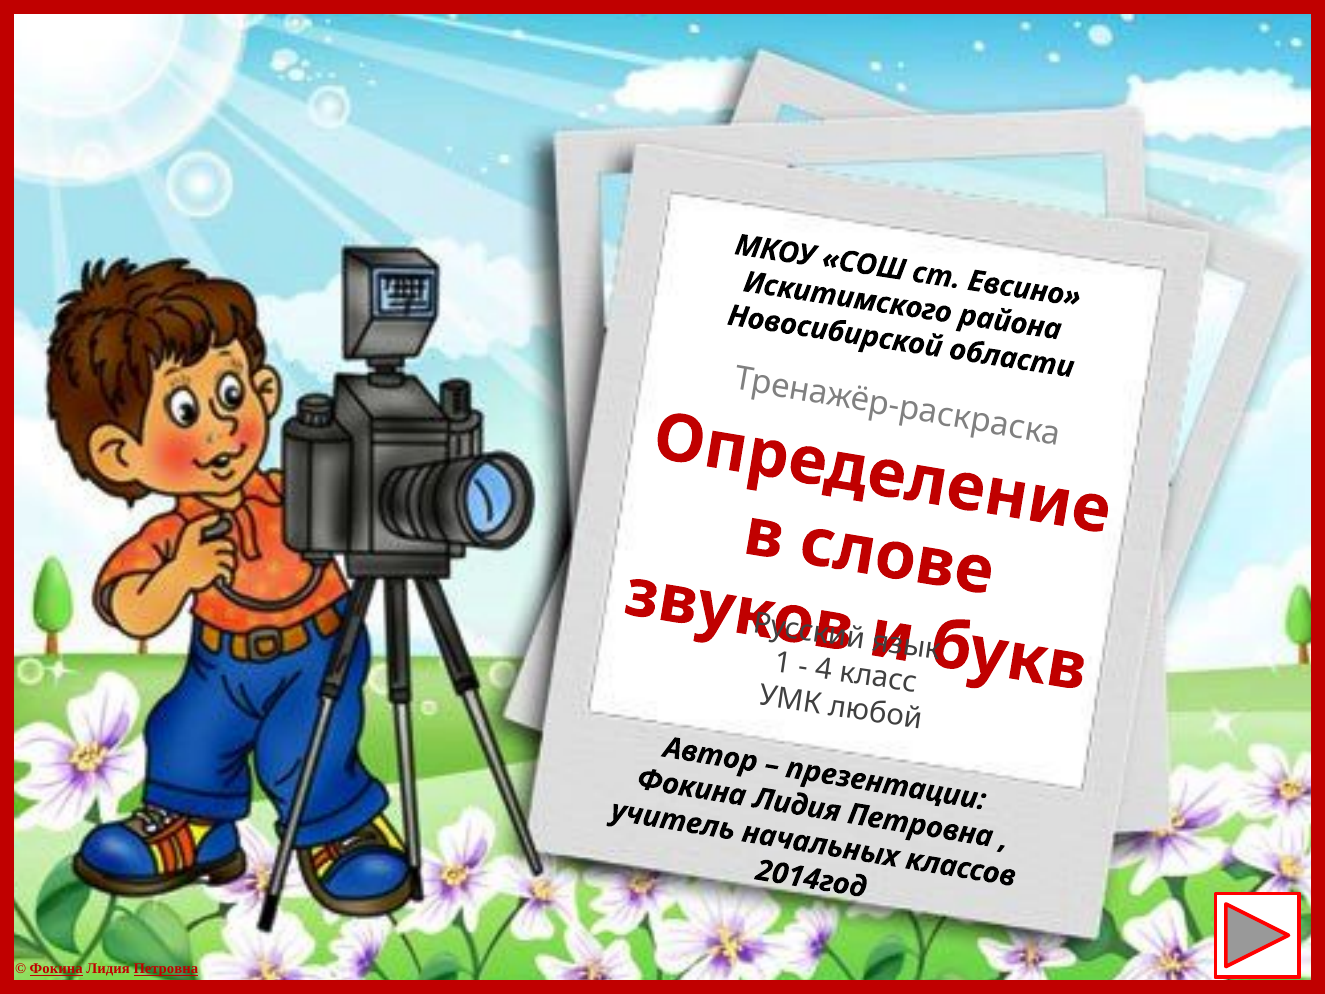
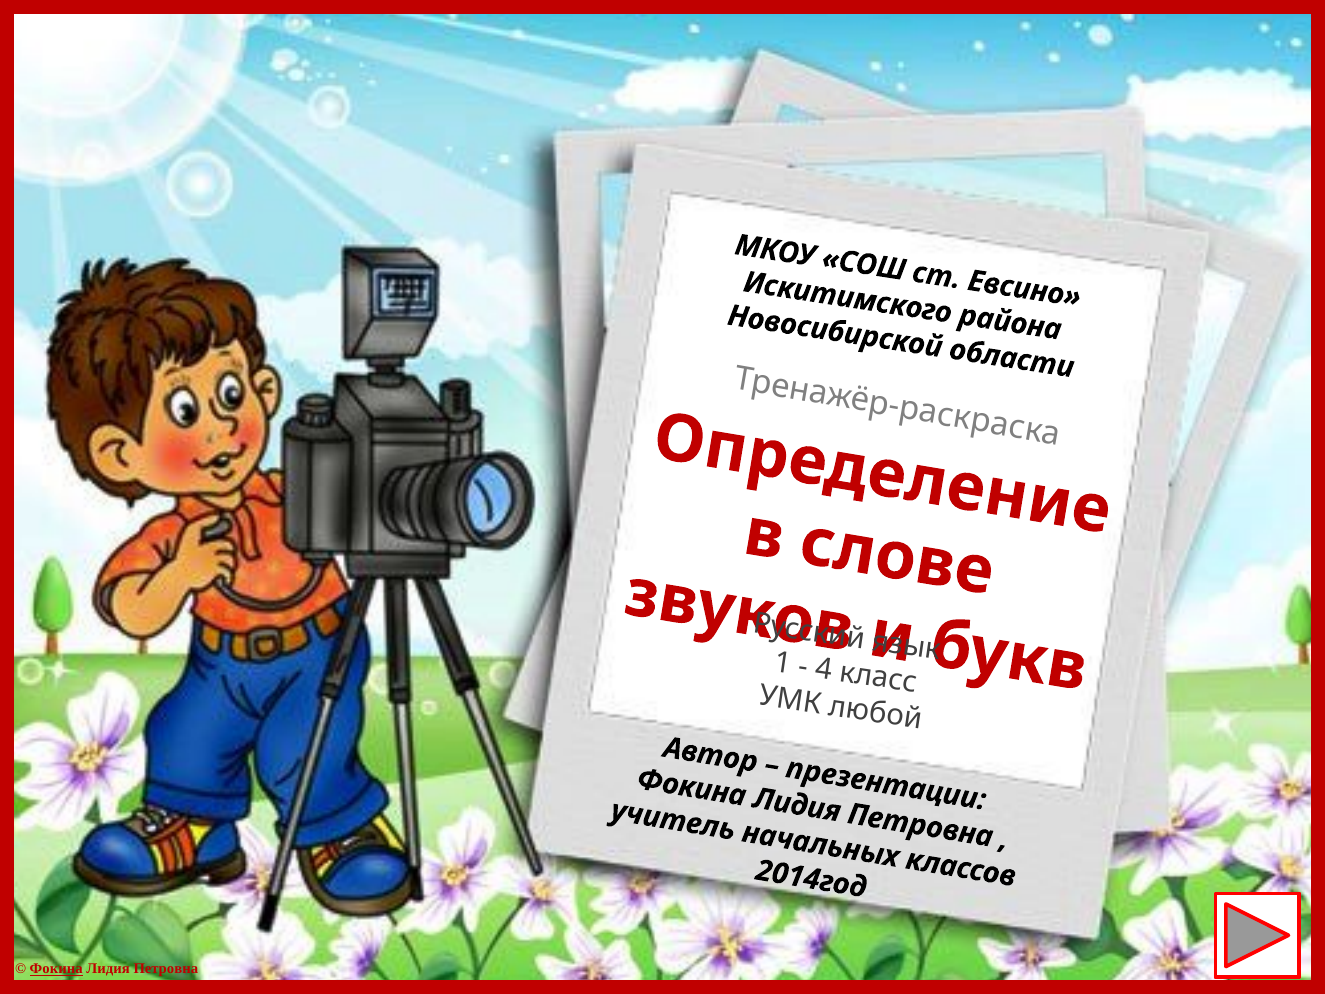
Петровна underline: present -> none
